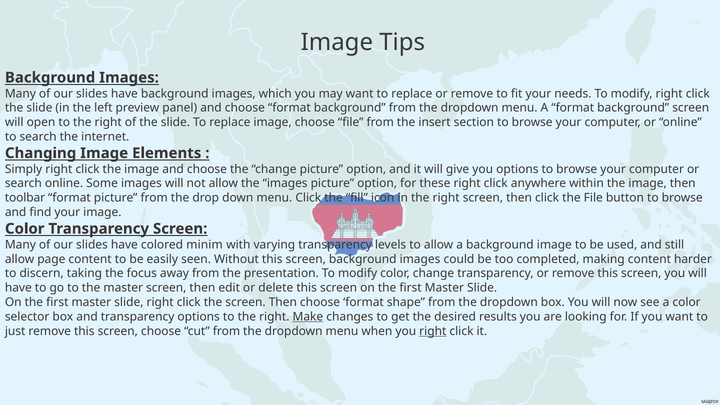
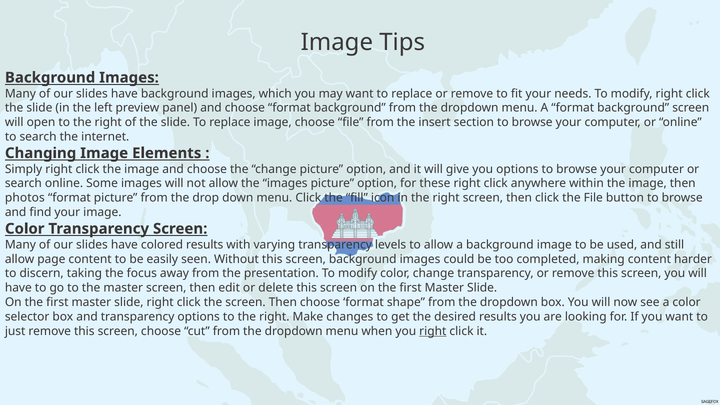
toolbar: toolbar -> photos
colored minim: minim -> results
Make underline: present -> none
